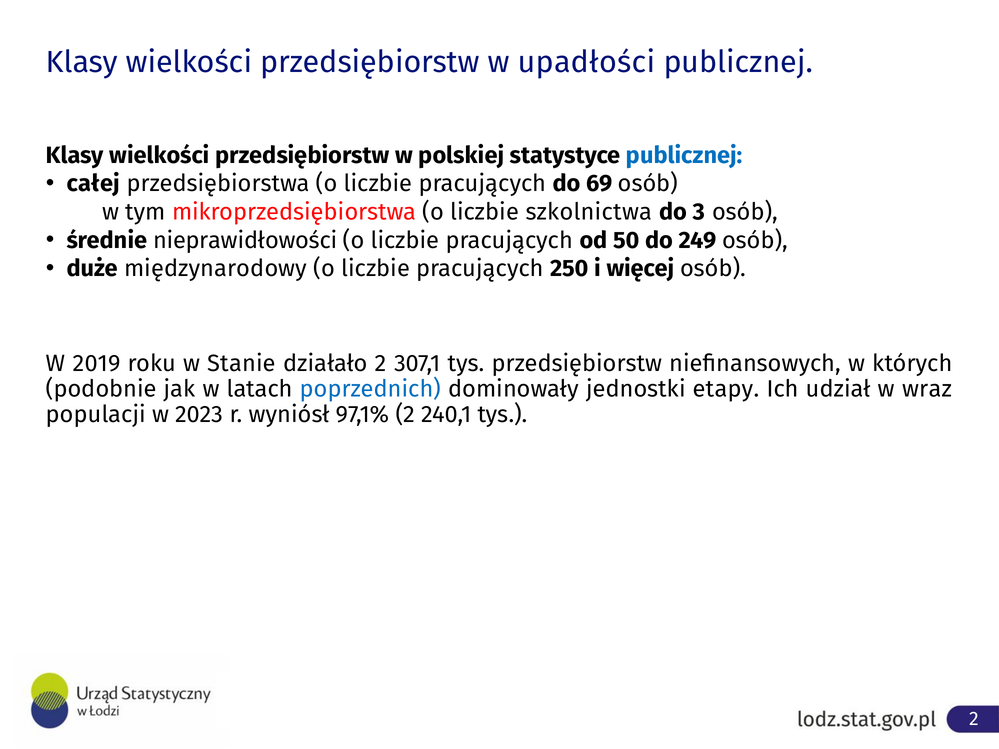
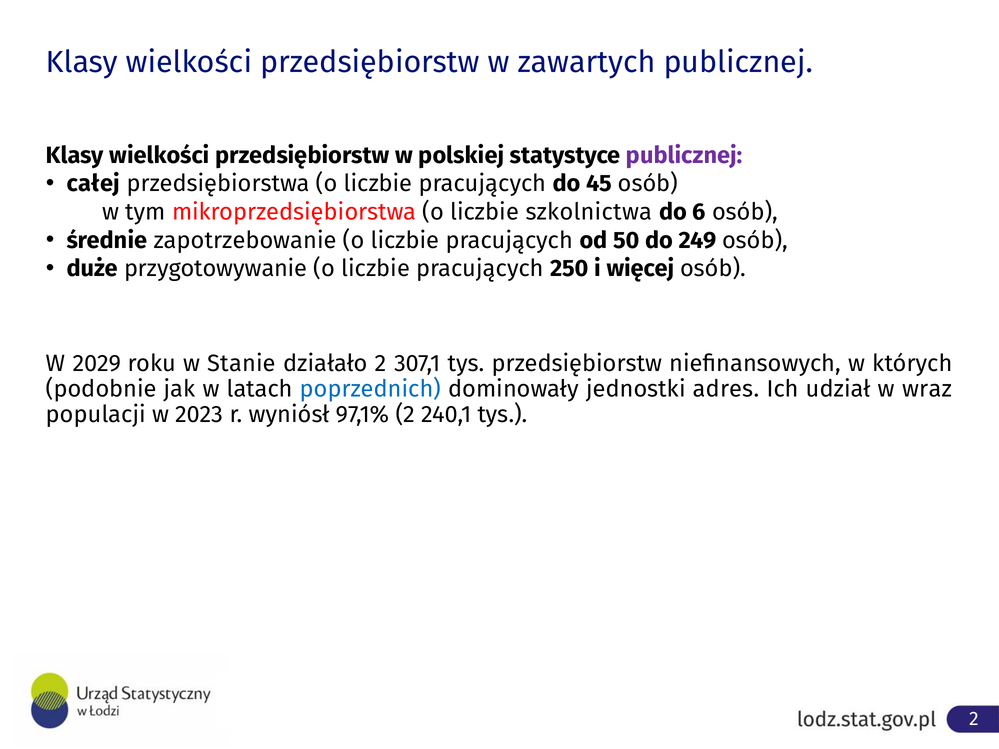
upadłości: upadłości -> zawartych
publicznej at (684, 155) colour: blue -> purple
69: 69 -> 45
3: 3 -> 6
nieprawidłowości: nieprawidłowości -> zapotrzebowanie
międzynarodowy: międzynarodowy -> przygotowywanie
2019: 2019 -> 2029
etapy: etapy -> adres
